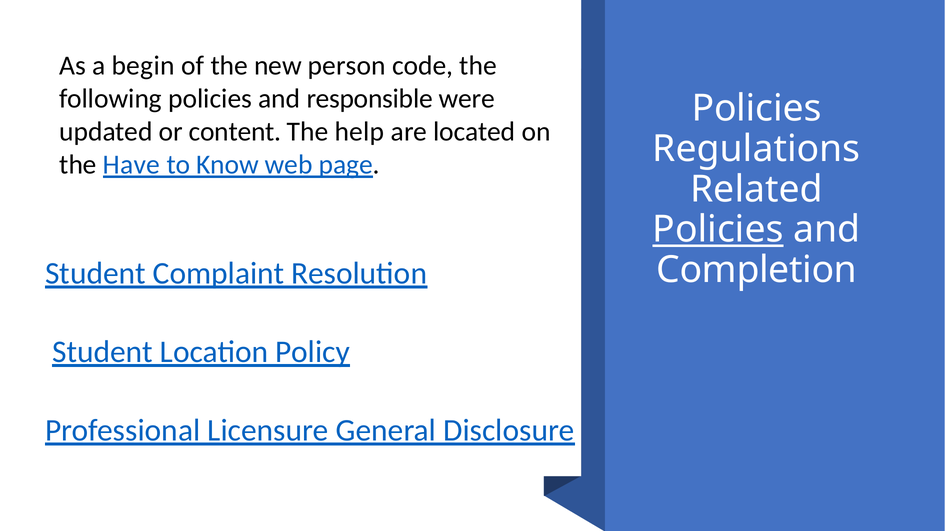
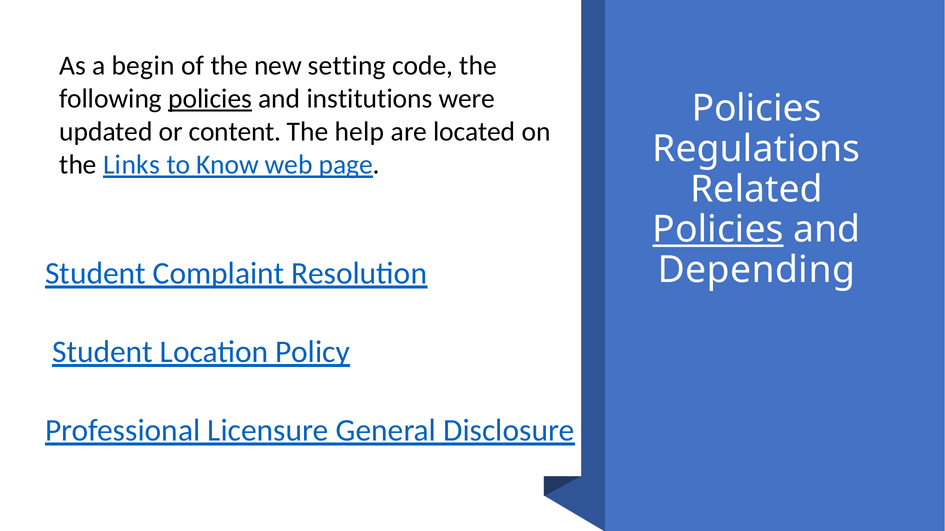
person: person -> setting
policies at (210, 99) underline: none -> present
responsible: responsible -> institutions
Have: Have -> Links
Completion: Completion -> Depending
